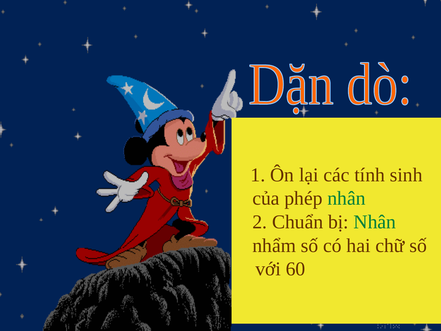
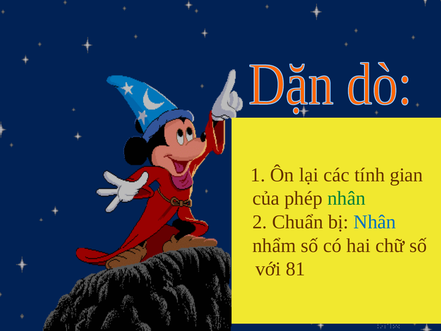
sinh: sinh -> gian
Nhân at (375, 222) colour: green -> blue
60: 60 -> 81
